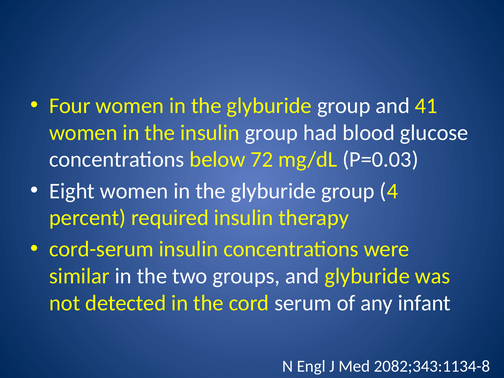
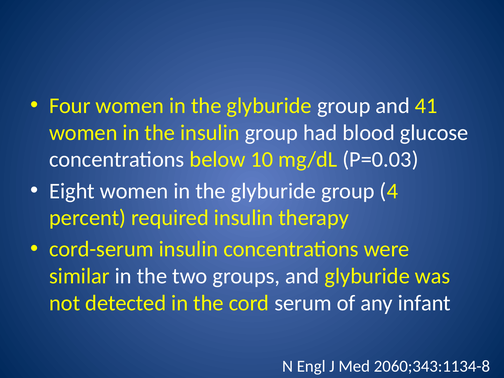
72: 72 -> 10
2082;343:1134-8: 2082;343:1134-8 -> 2060;343:1134-8
